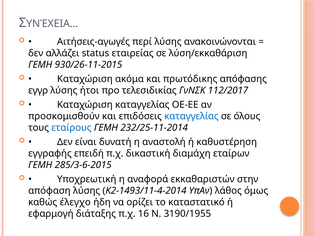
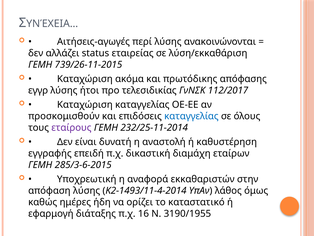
930/26-11-2015: 930/26-11-2015 -> 739/26-11-2015
εταίρους colour: blue -> purple
έλεγχο: έλεγχο -> ημέρες
